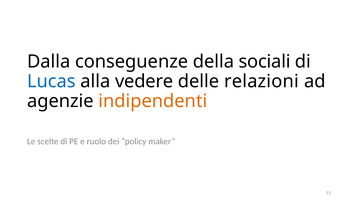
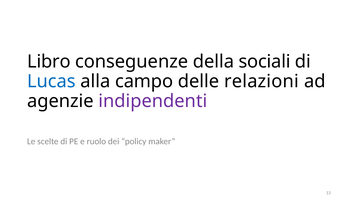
Dalla: Dalla -> Libro
vedere: vedere -> campo
indipendenti colour: orange -> purple
